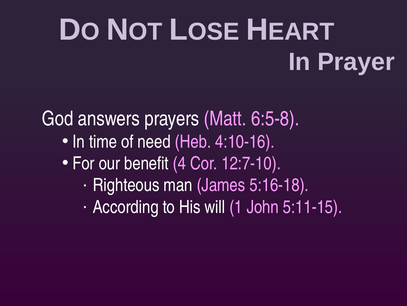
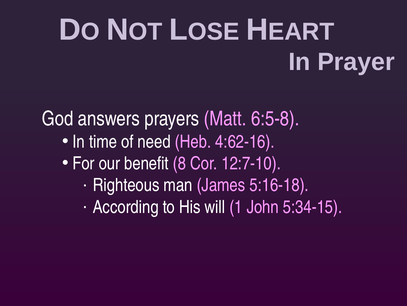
4:10-16: 4:10-16 -> 4:62-16
4: 4 -> 8
5:11-15: 5:11-15 -> 5:34-15
